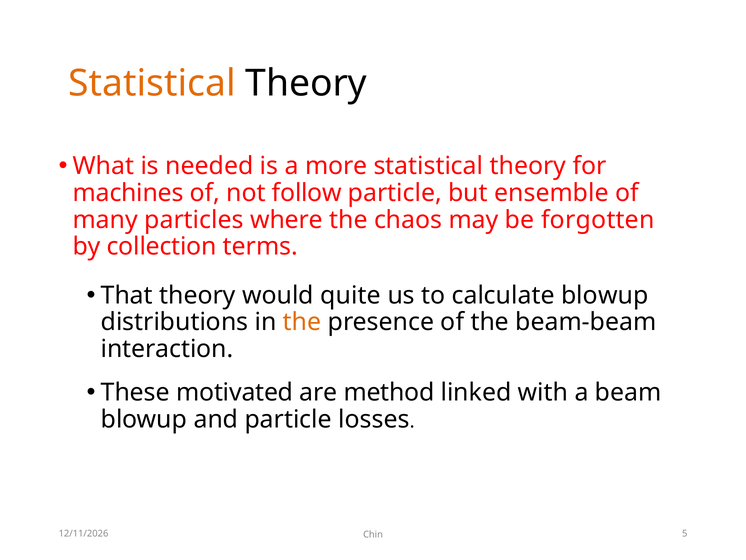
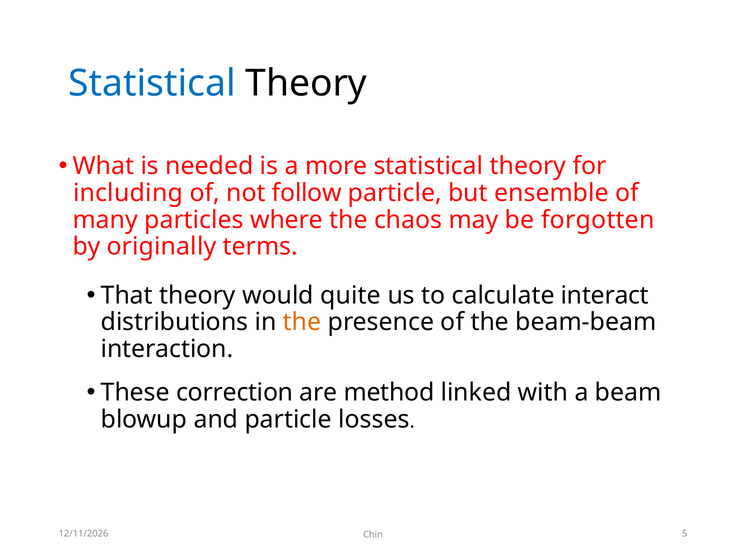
Statistical at (152, 84) colour: orange -> blue
machines: machines -> including
collection: collection -> originally
calculate blowup: blowup -> interact
motivated: motivated -> correction
